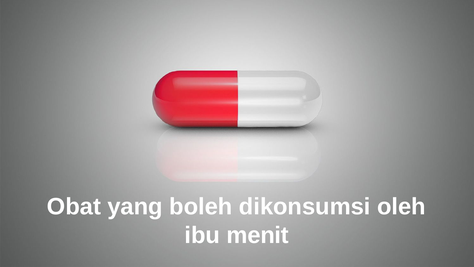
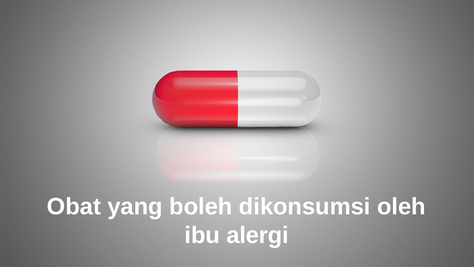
menit: menit -> alergi
